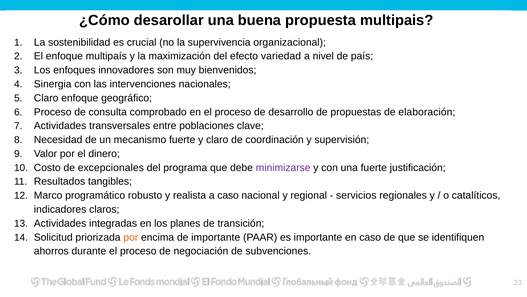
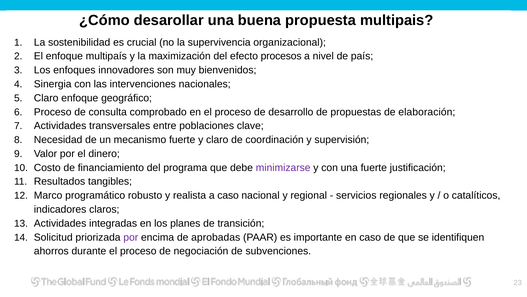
variedad: variedad -> procesos
excepcionales: excepcionales -> financiamiento
por at (131, 237) colour: orange -> purple
de importante: importante -> aprobadas
